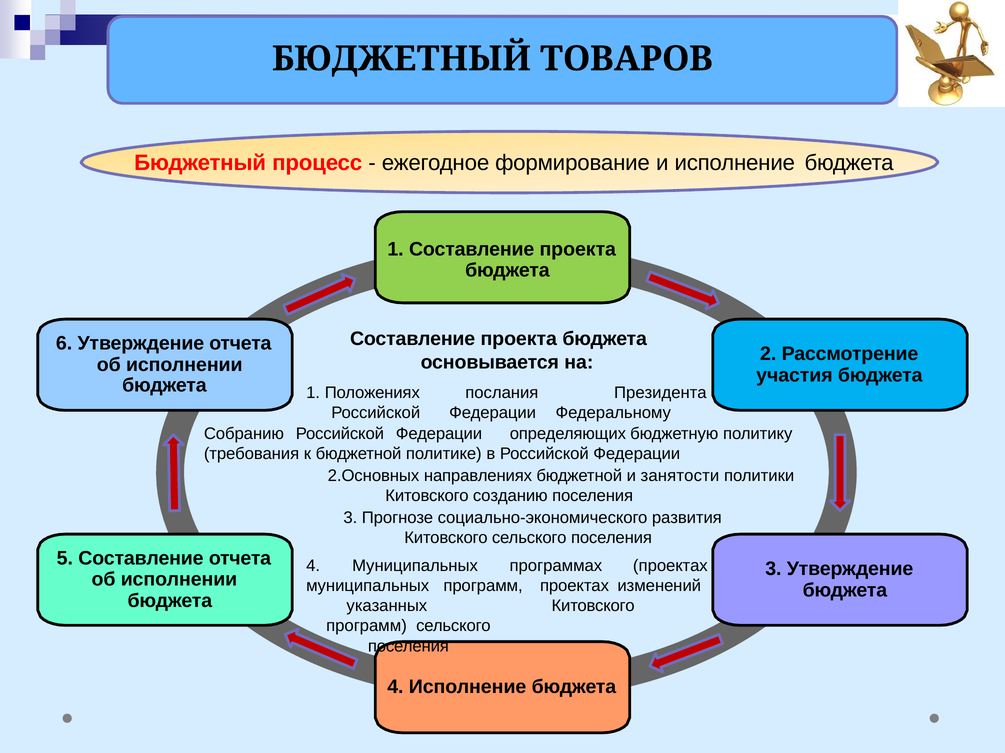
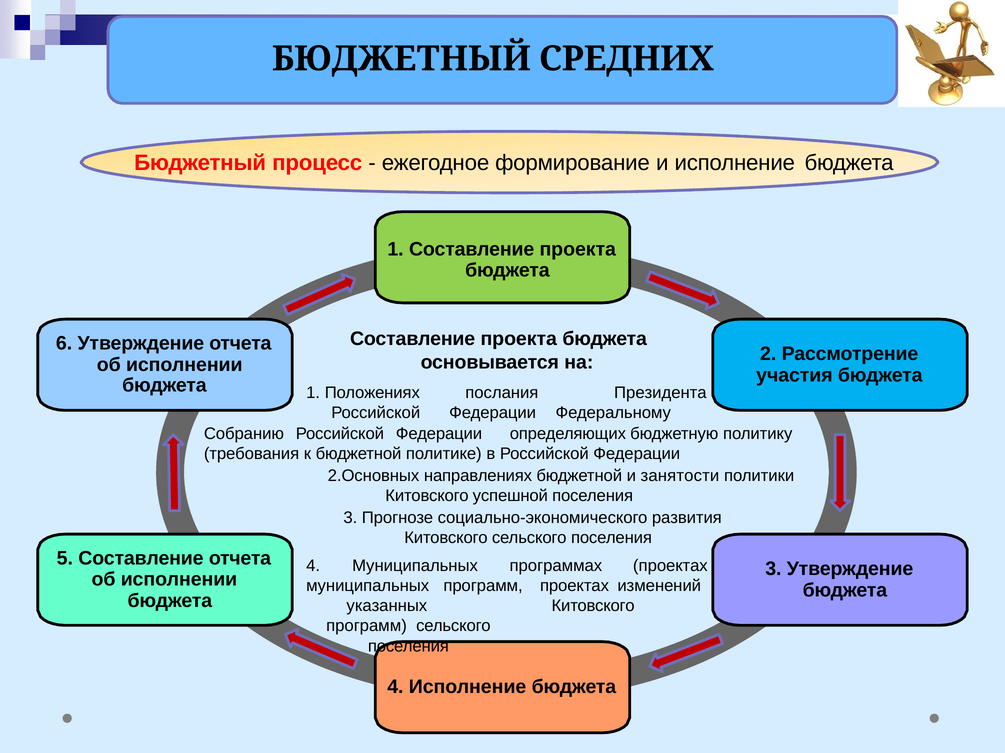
ТОВАРОВ: ТОВАРОВ -> СРЕДНИХ
созданию: созданию -> успешной
